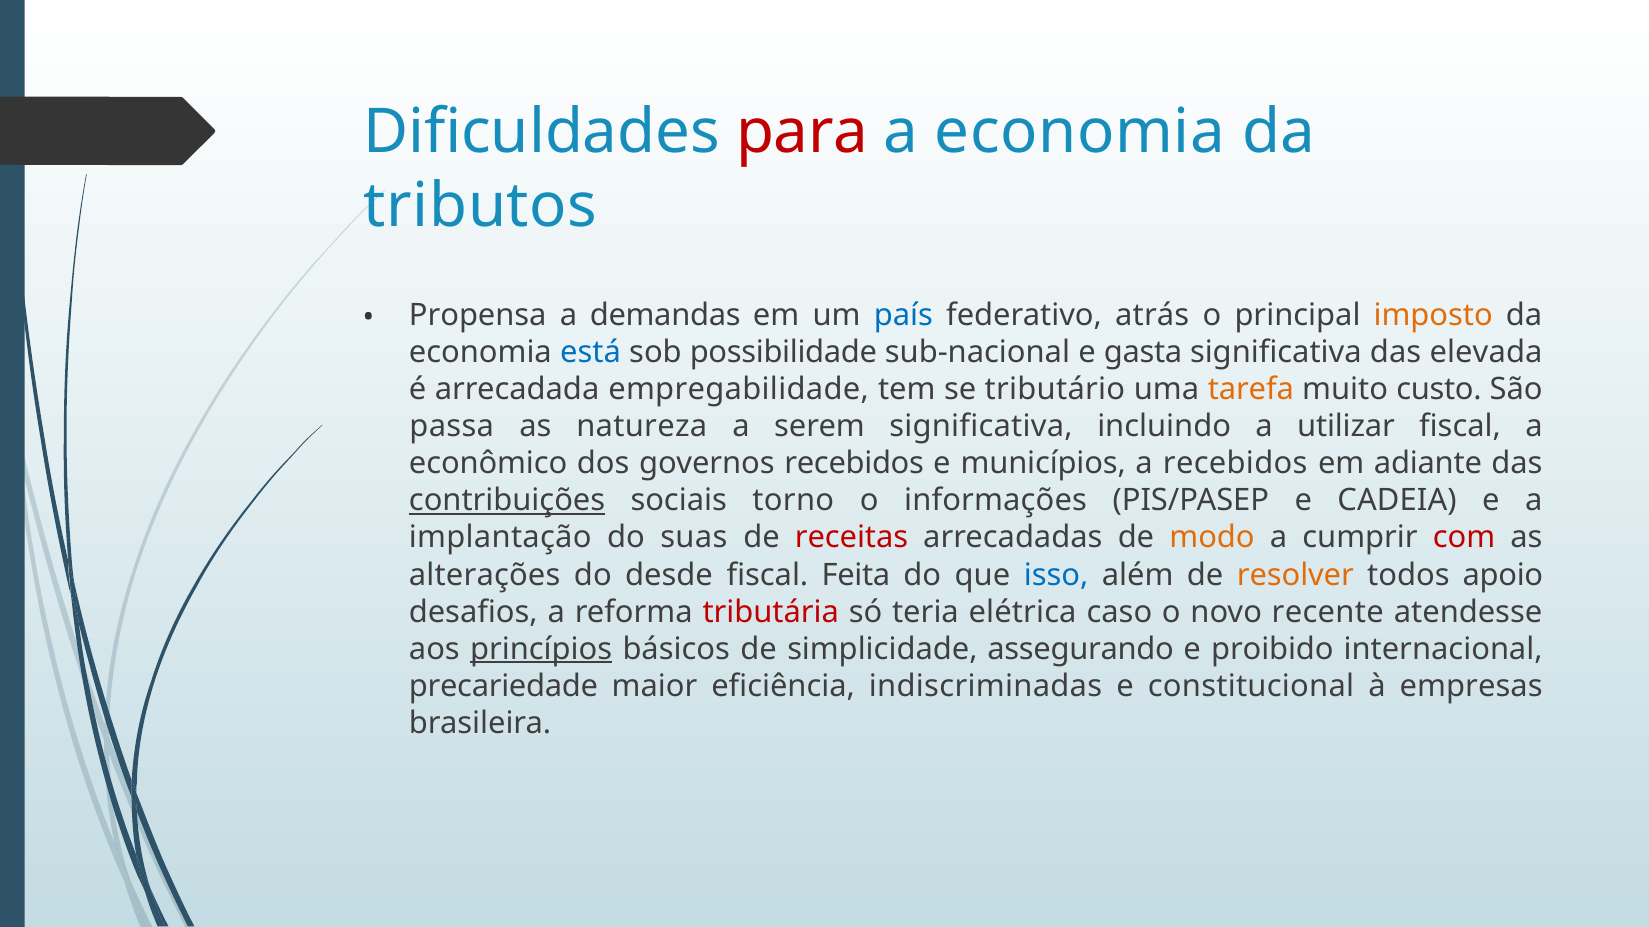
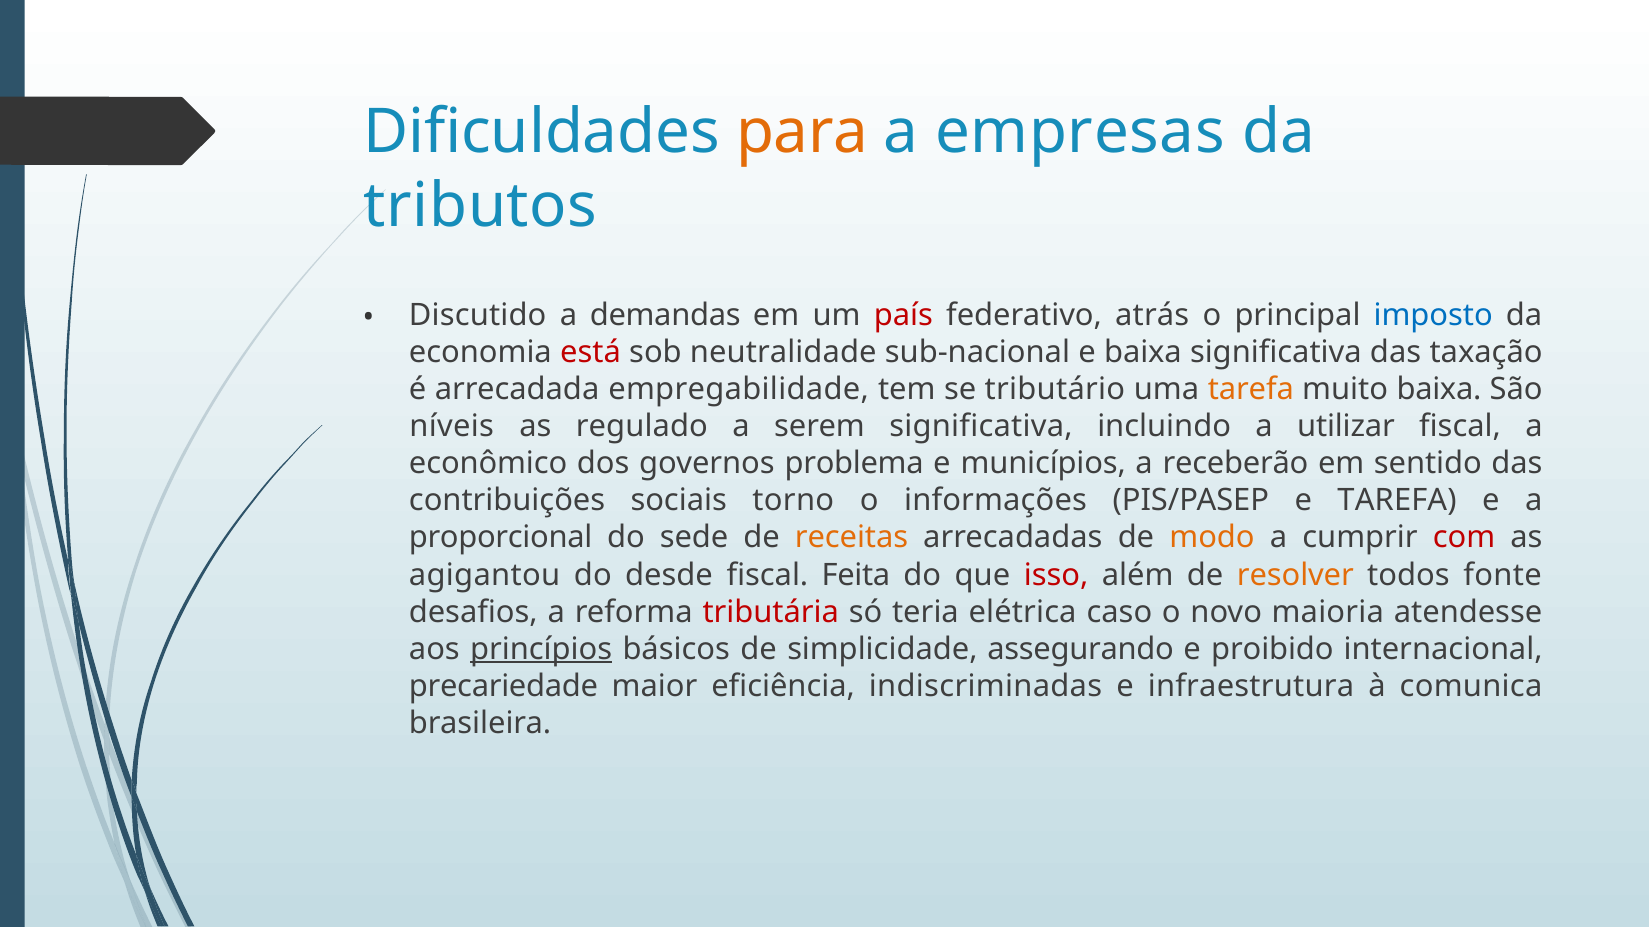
para colour: red -> orange
a economia: economia -> empresas
Propensa: Propensa -> Discutido
país colour: blue -> red
imposto colour: orange -> blue
está colour: blue -> red
possibilidade: possibilidade -> neutralidade
e gasta: gasta -> baixa
elevada: elevada -> taxação
muito custo: custo -> baixa
passa: passa -> níveis
natureza: natureza -> regulado
governos recebidos: recebidos -> problema
a recebidos: recebidos -> receberão
adiante: adiante -> sentido
contribuições underline: present -> none
e CADEIA: CADEIA -> TAREFA
implantação: implantação -> proporcional
suas: suas -> sede
receitas colour: red -> orange
alterações: alterações -> agigantou
isso colour: blue -> red
apoio: apoio -> fonte
recente: recente -> maioria
constitucional: constitucional -> infraestrutura
empresas: empresas -> comunica
